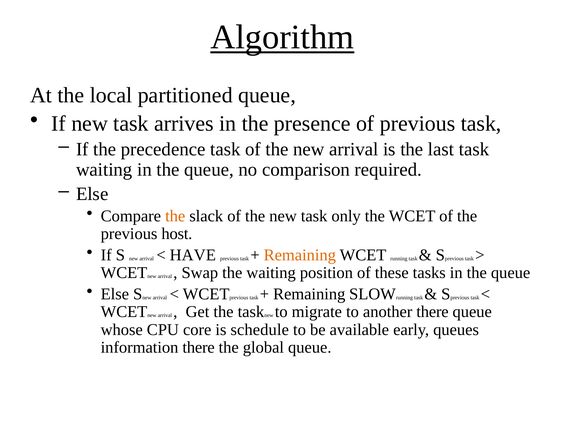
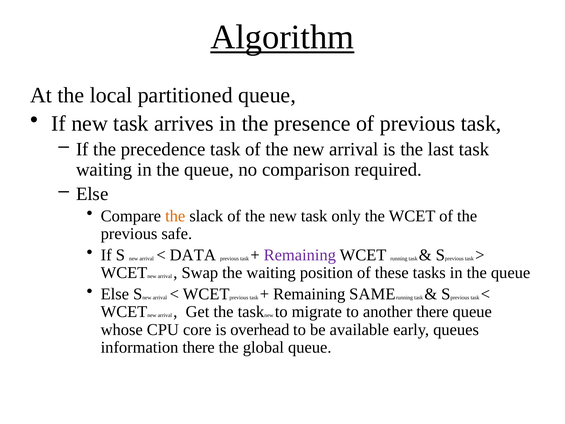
host: host -> safe
HAVE: HAVE -> DATA
Remaining at (300, 255) colour: orange -> purple
SLOW: SLOW -> SAME
schedule: schedule -> overhead
